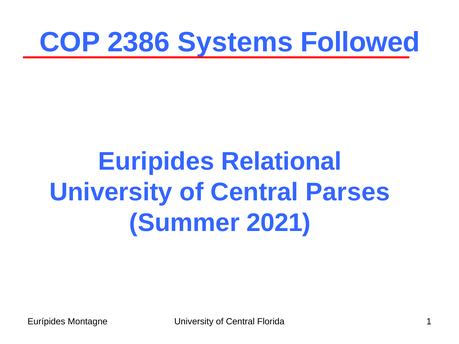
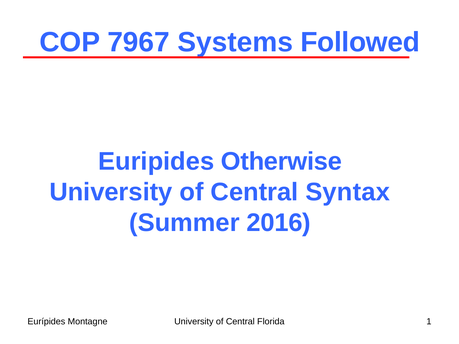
2386: 2386 -> 7967
Relational: Relational -> Otherwise
Parses: Parses -> Syntax
2021: 2021 -> 2016
